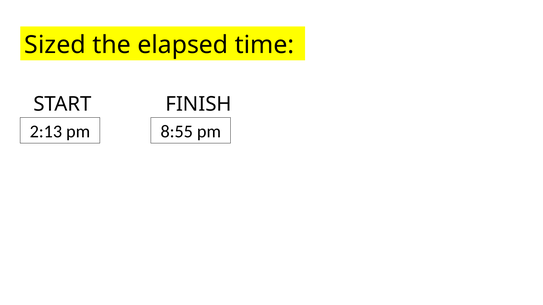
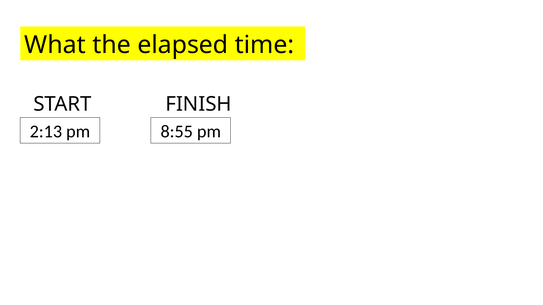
Sized: Sized -> What
